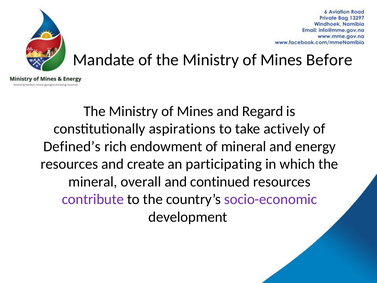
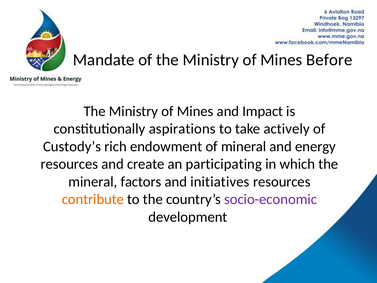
Regard: Regard -> Impact
Defined’s: Defined’s -> Custody’s
overall: overall -> factors
continued: continued -> initiatives
contribute colour: purple -> orange
